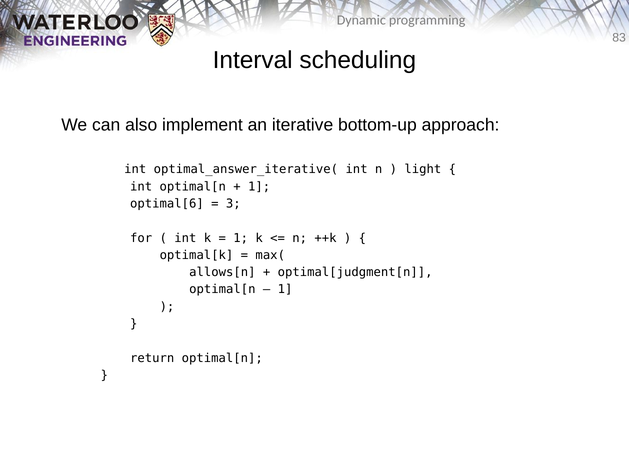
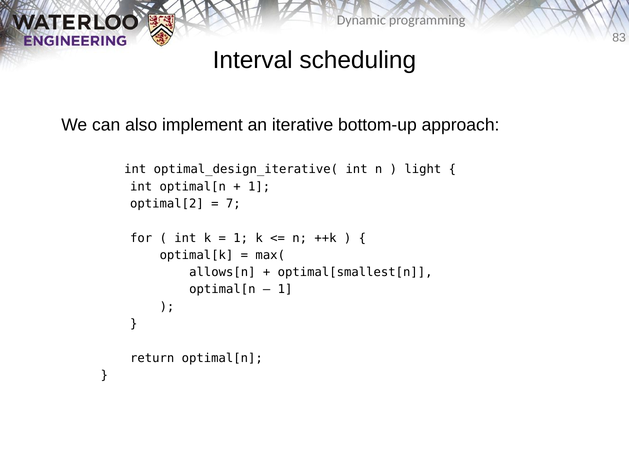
optimal_answer_iterative(: optimal_answer_iterative( -> optimal_design_iterative(
optimal[6: optimal[6 -> optimal[2
3: 3 -> 7
optimal[judgment[n: optimal[judgment[n -> optimal[smallest[n
